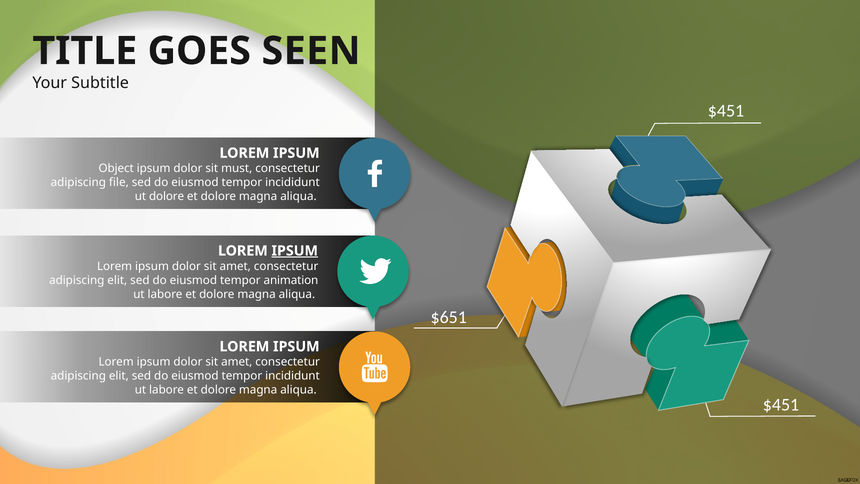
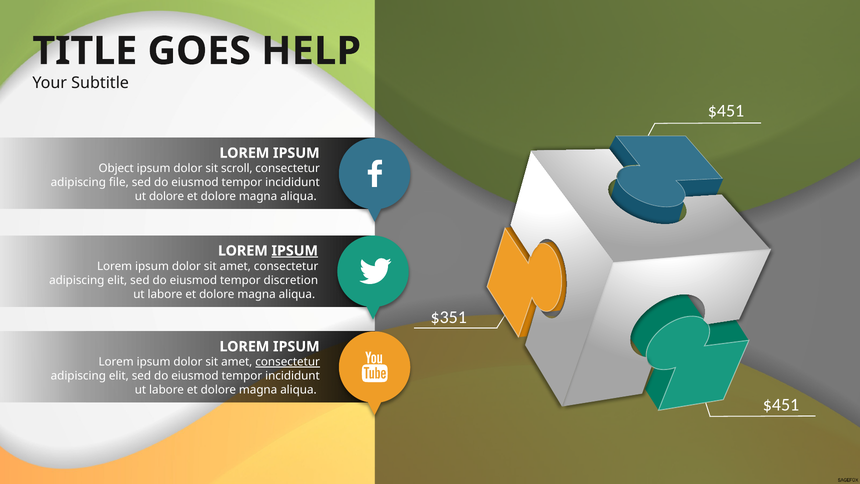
SEEN: SEEN -> HELP
must: must -> scroll
animation: animation -> discretion
$651: $651 -> $351
consectetur at (288, 362) underline: none -> present
